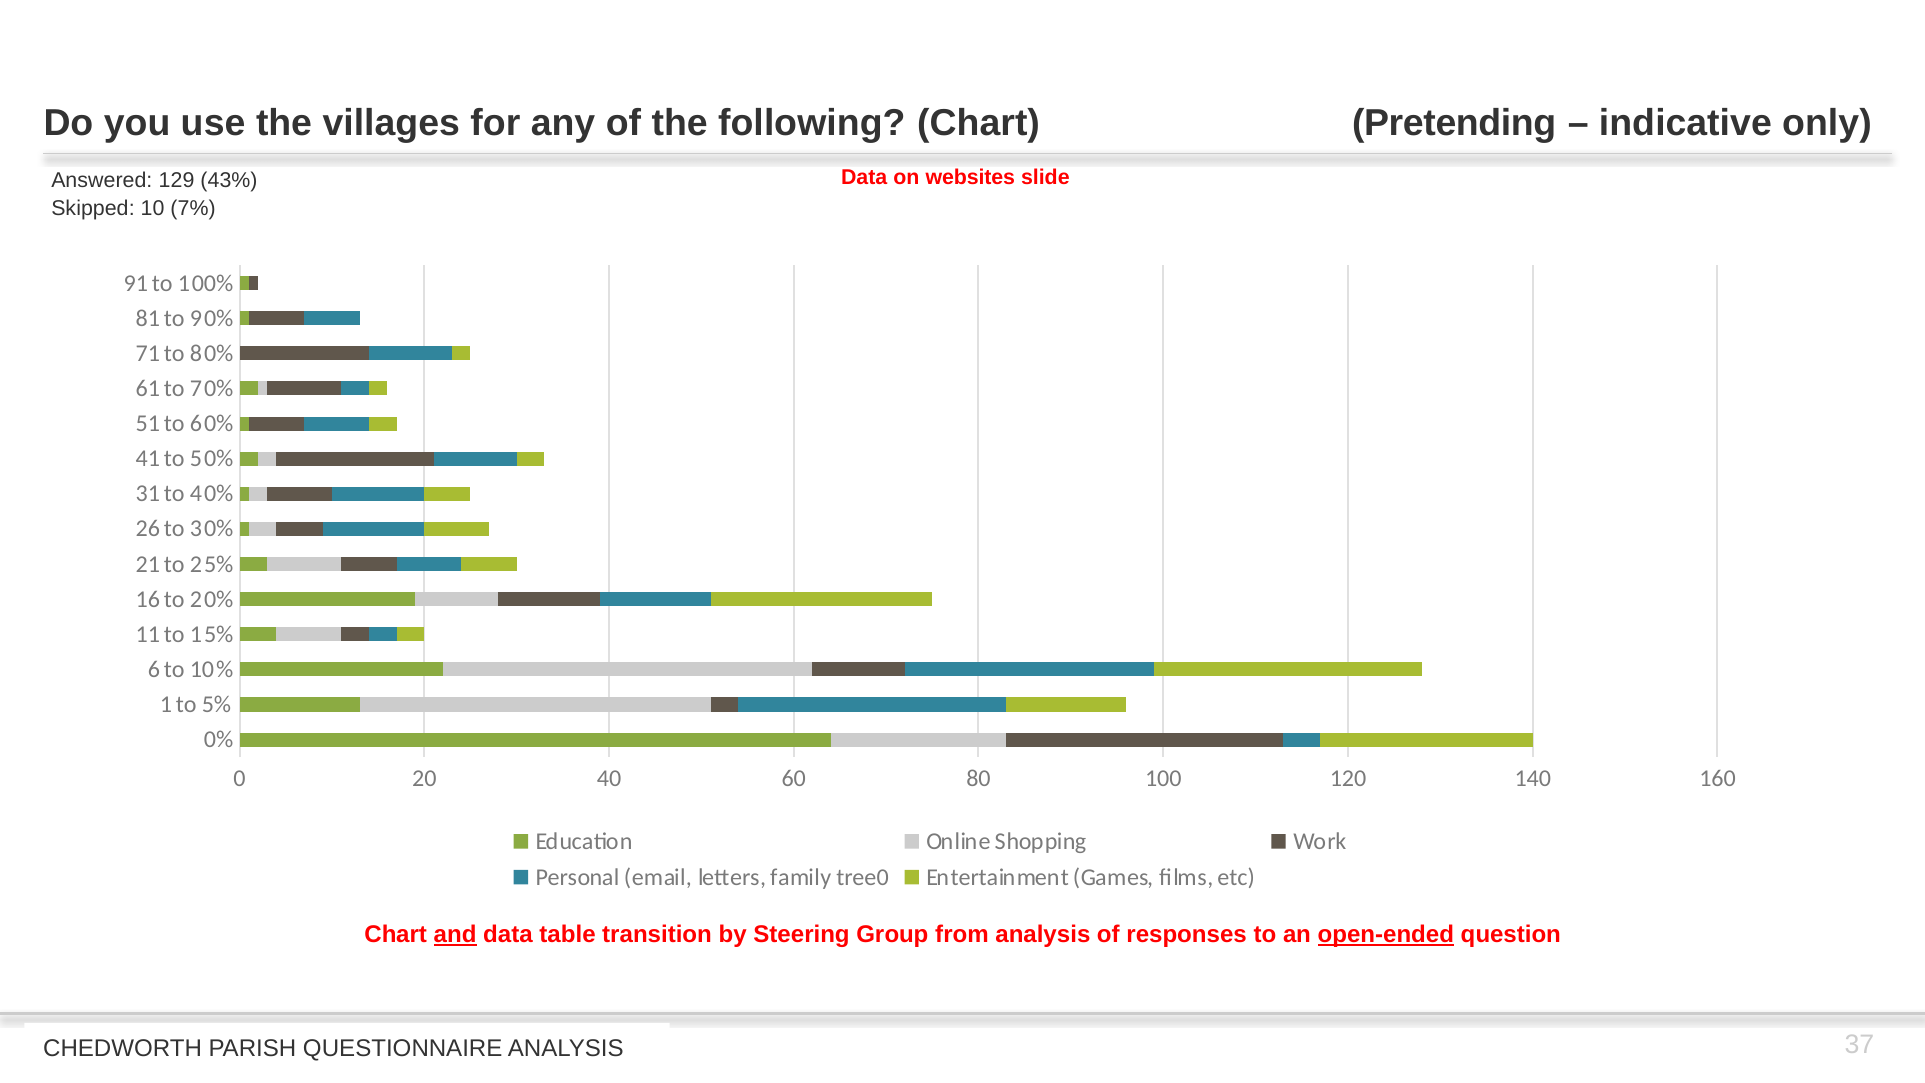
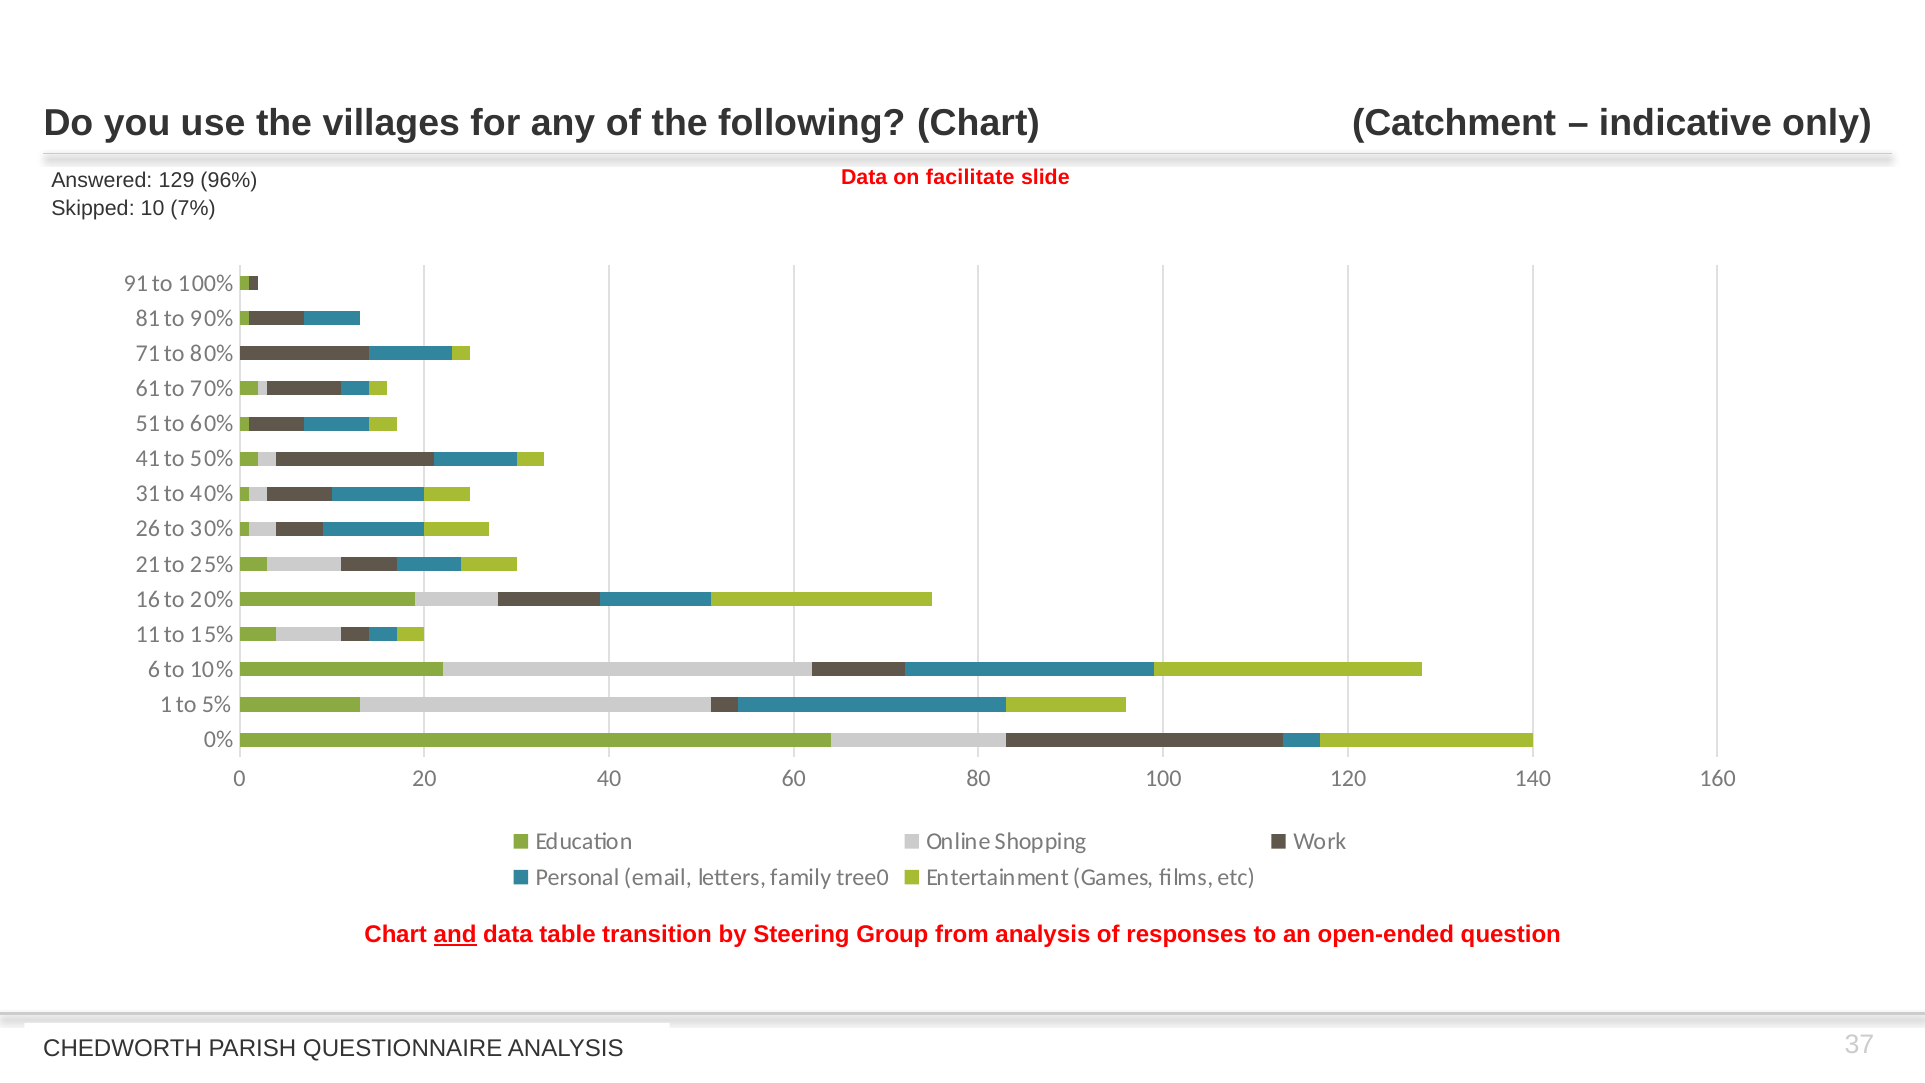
Pretending: Pretending -> Catchment
websites: websites -> facilitate
43%: 43% -> 96%
open-ended underline: present -> none
